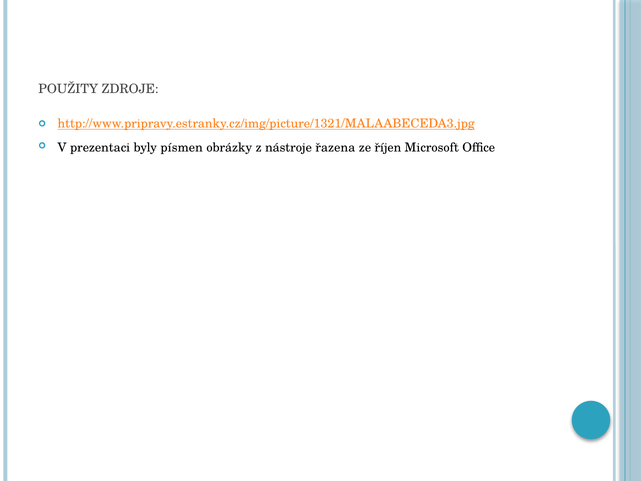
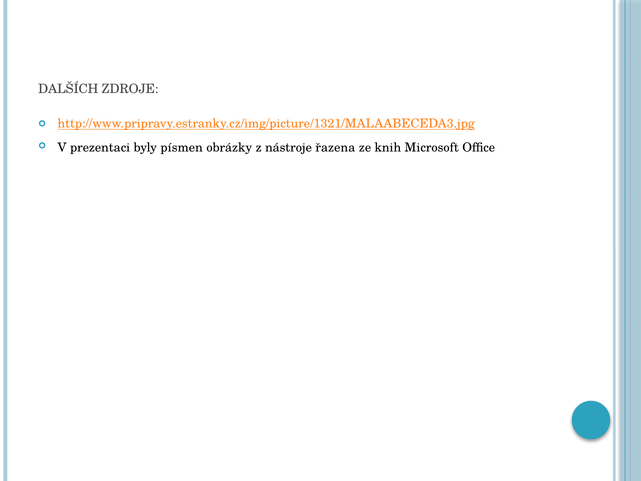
POUŽITY: POUŽITY -> DALŠÍCH
říjen: říjen -> knih
